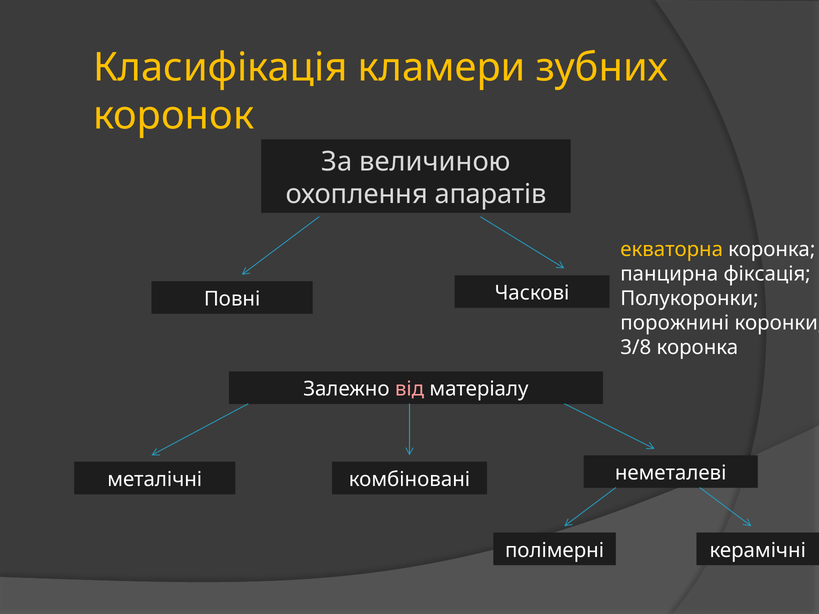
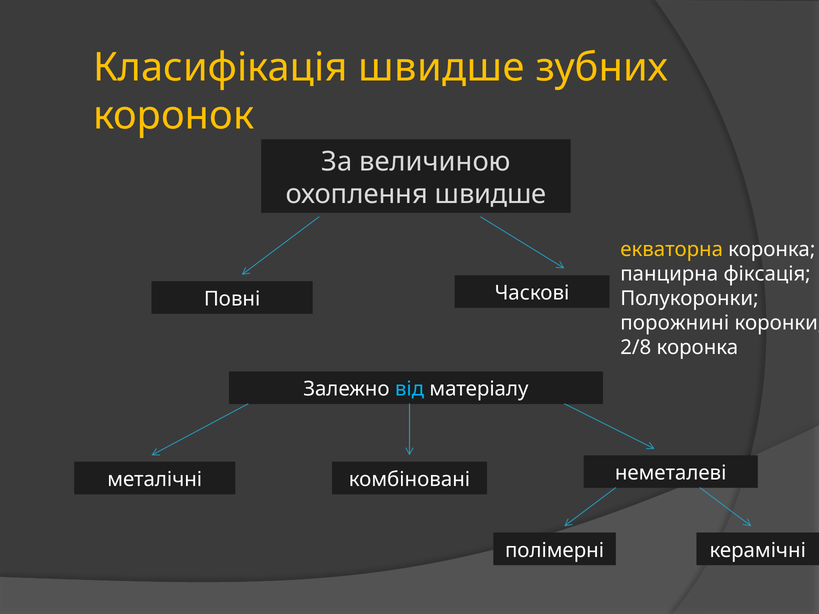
Класифікація кламери: кламери -> швидше
охоплення апаратів: апаратів -> швидше
3/8: 3/8 -> 2/8
від colour: pink -> light blue
